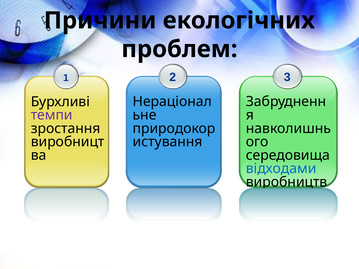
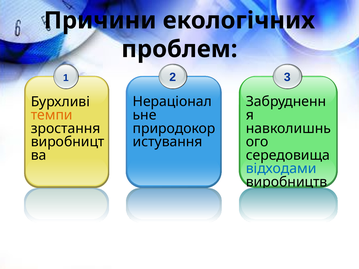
темпи colour: purple -> orange
